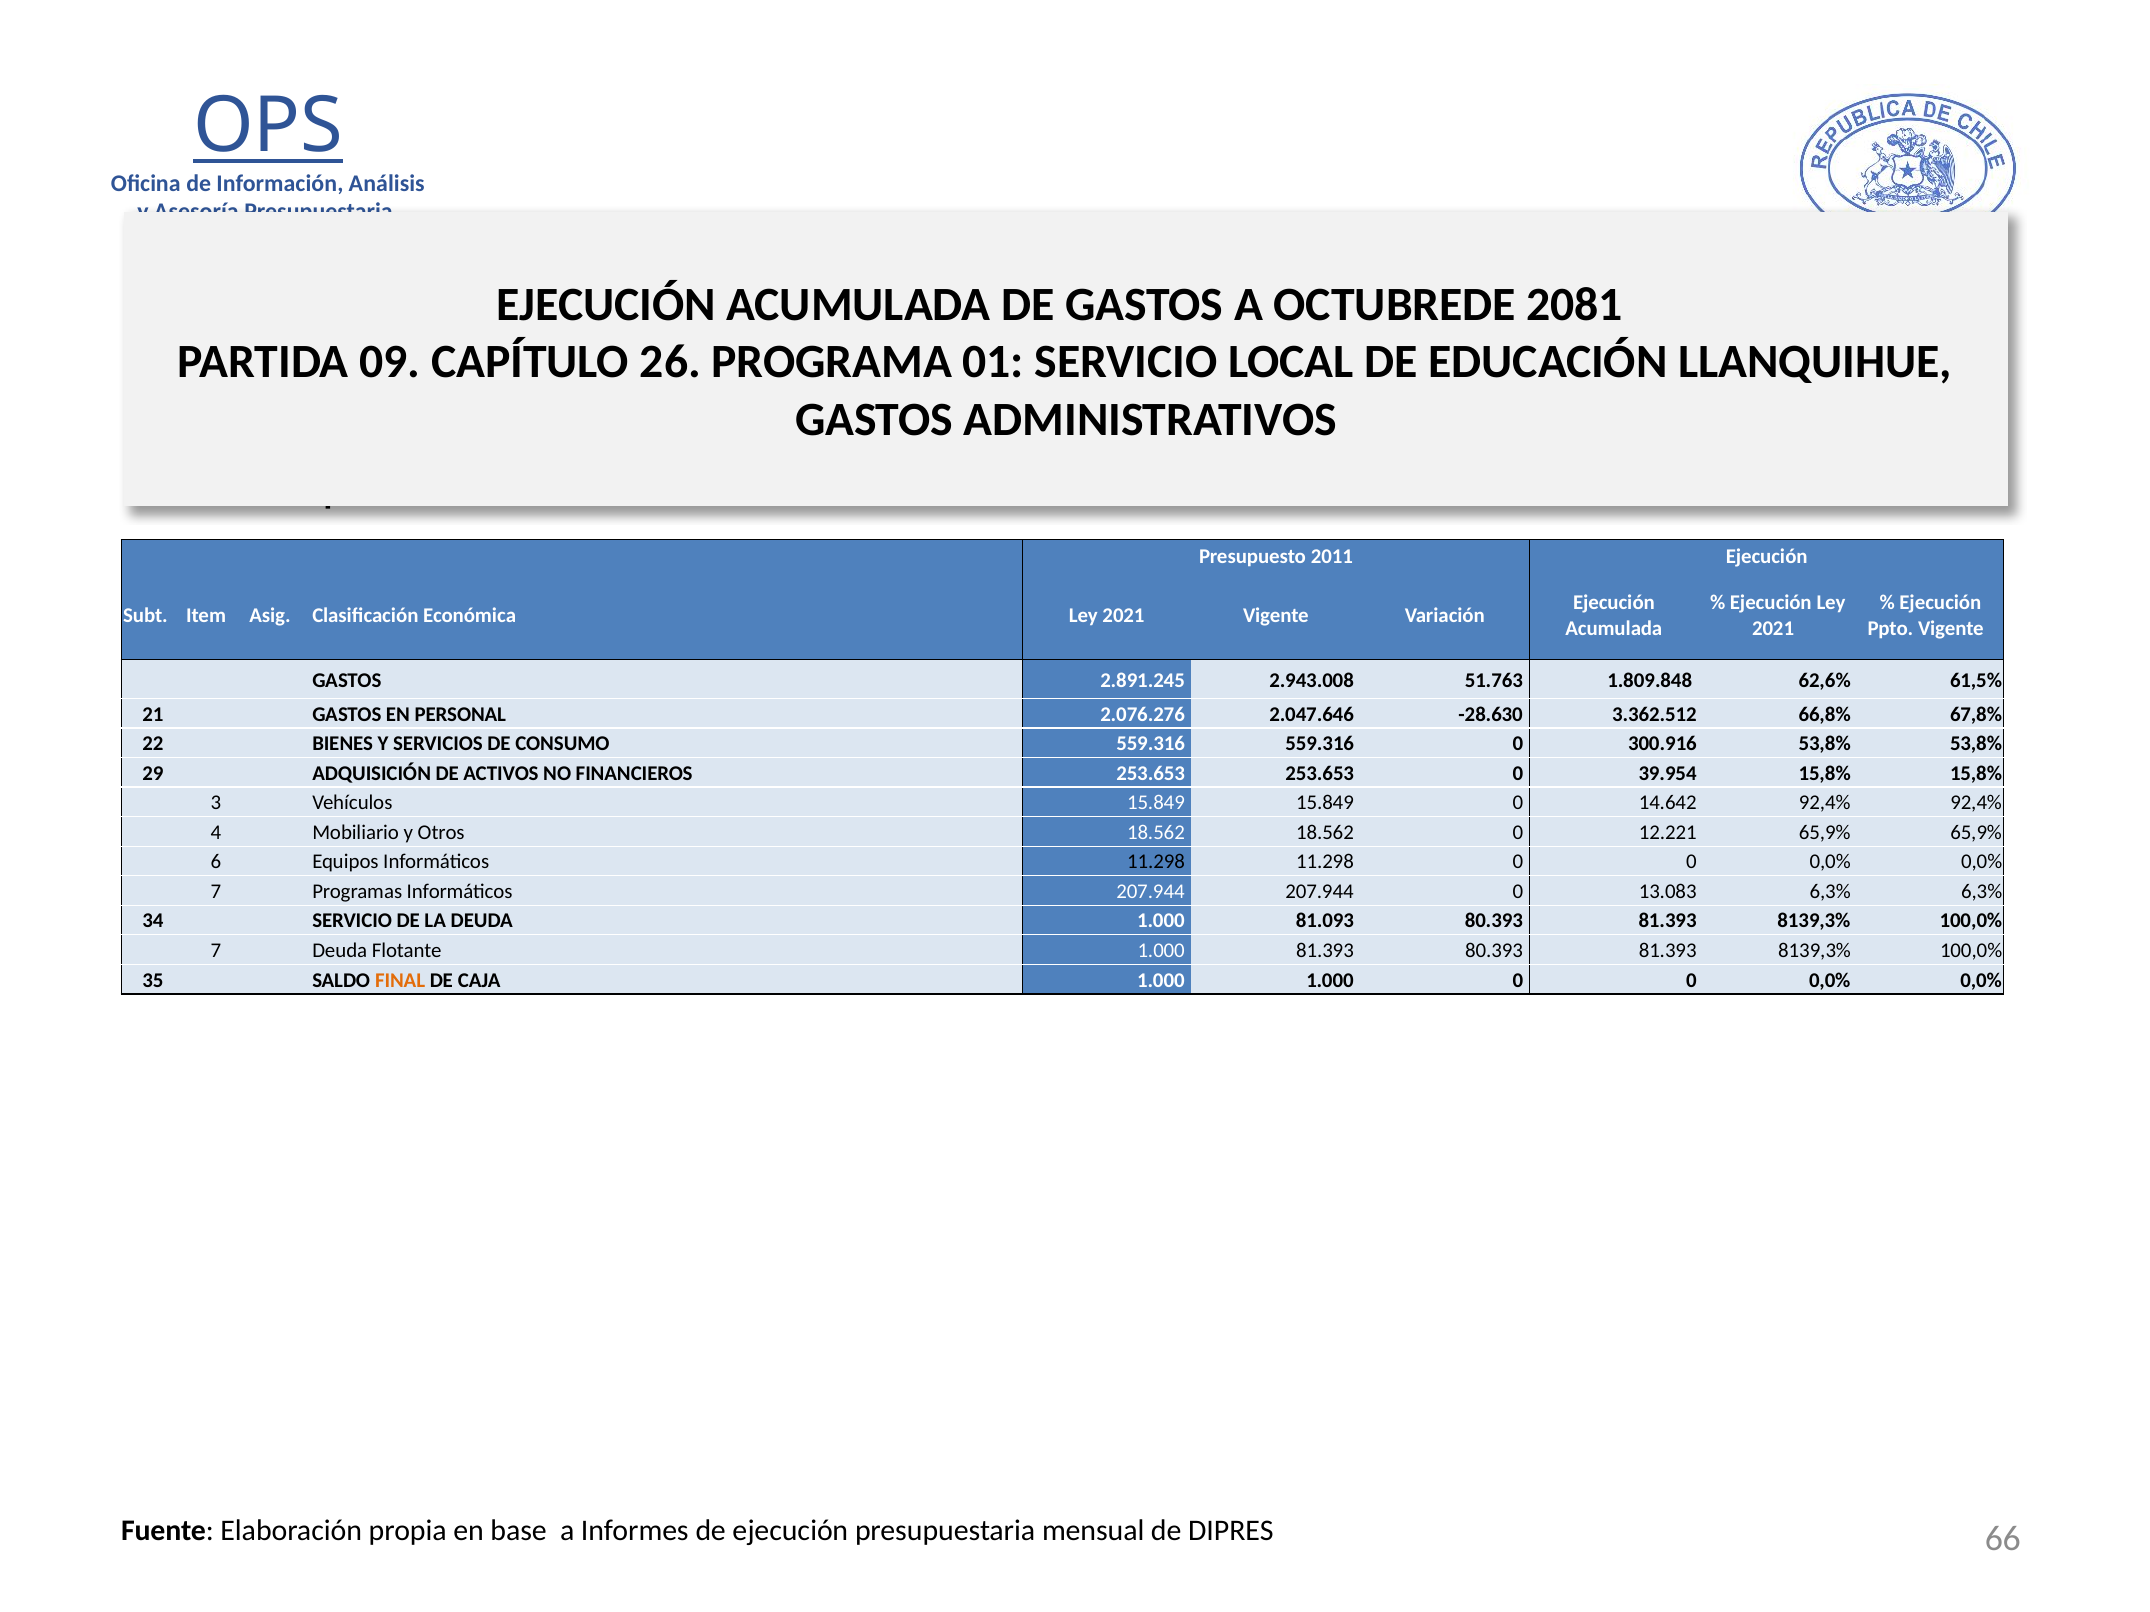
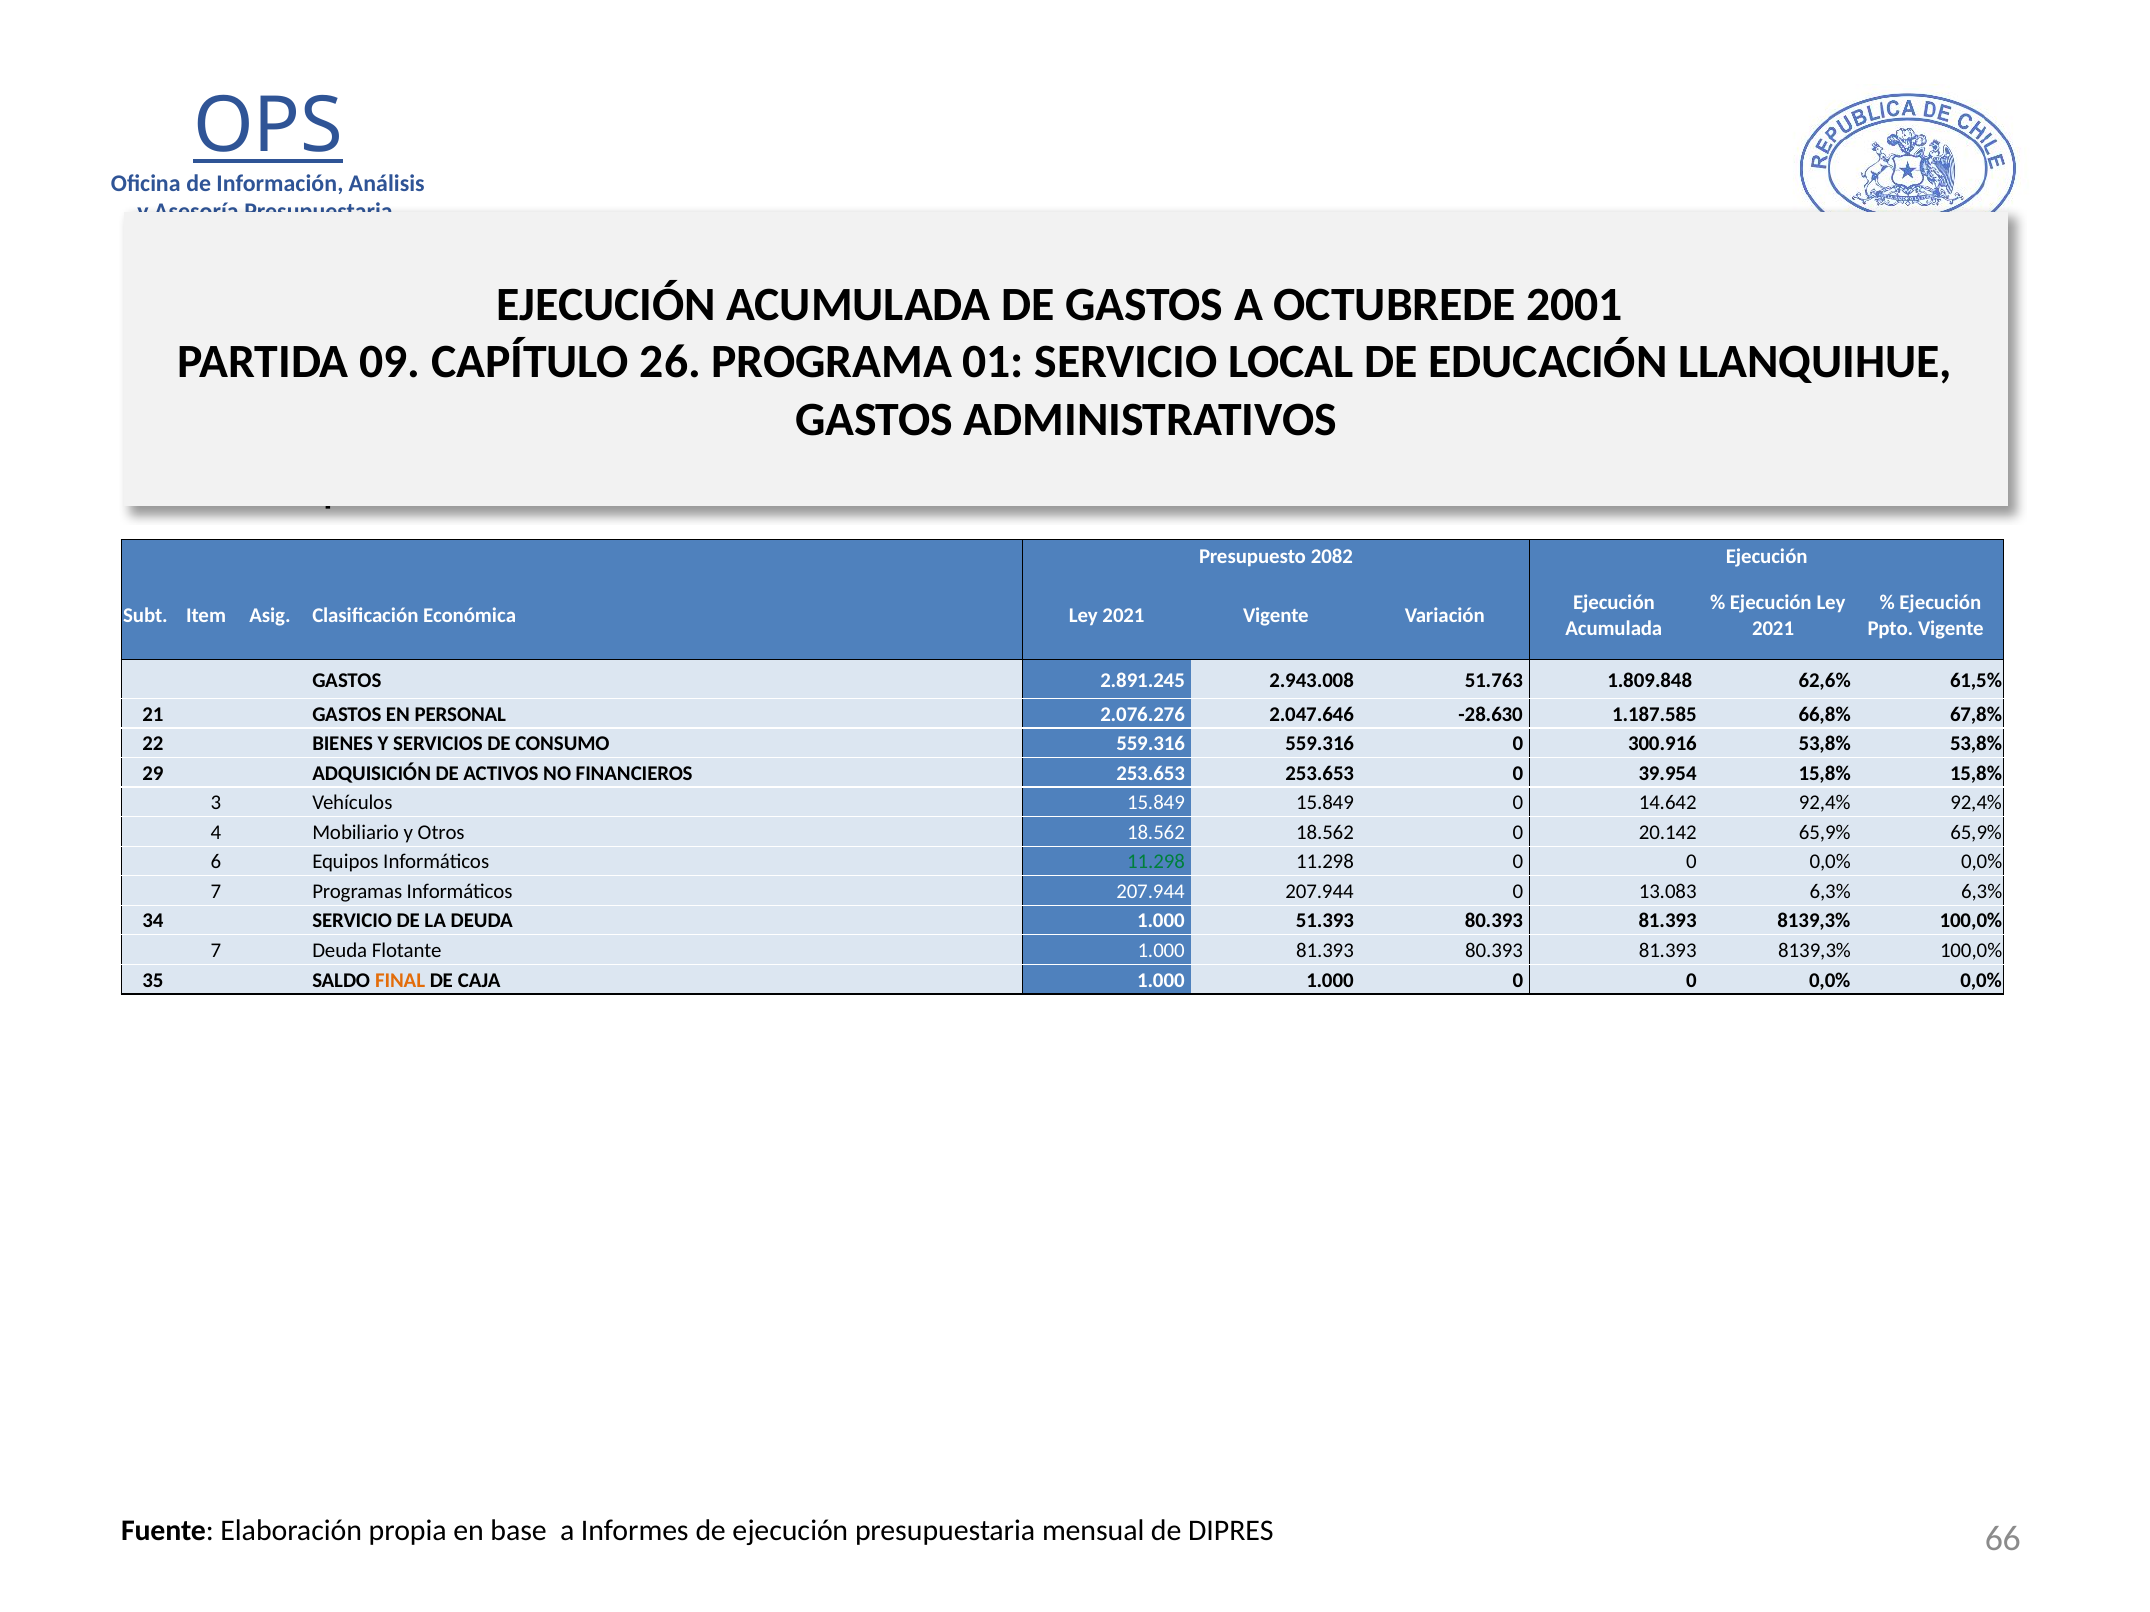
2081: 2081 -> 2001
2011: 2011 -> 2082
3.362.512: 3.362.512 -> 1.187.585
12.221: 12.221 -> 20.142
11.298 at (1156, 862) colour: black -> green
81.093: 81.093 -> 51.393
